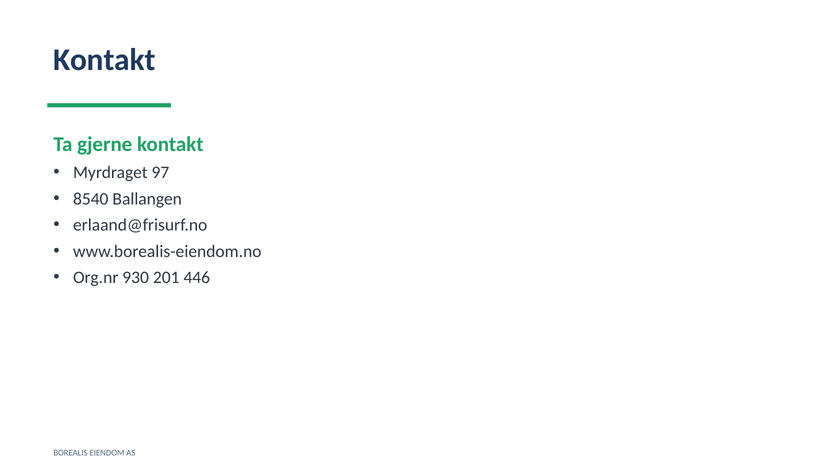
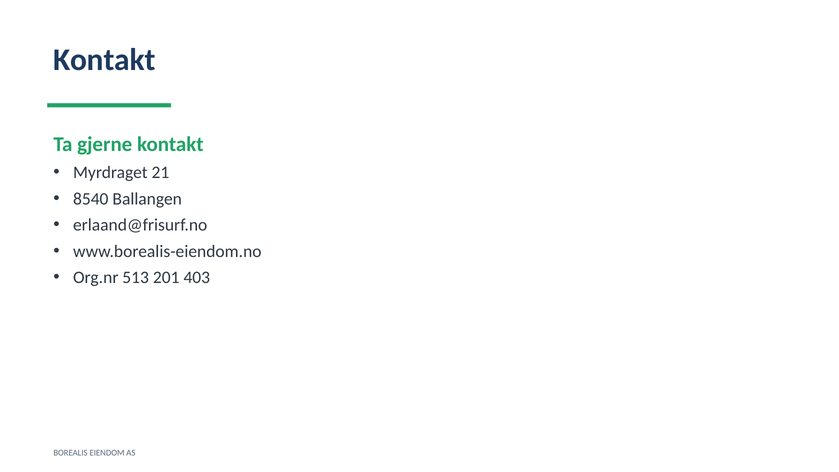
97: 97 -> 21
930: 930 -> 513
446: 446 -> 403
